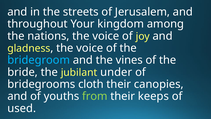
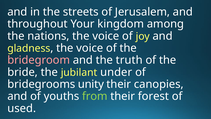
bridegroom colour: light blue -> pink
vines: vines -> truth
cloth: cloth -> unity
keeps: keeps -> forest
